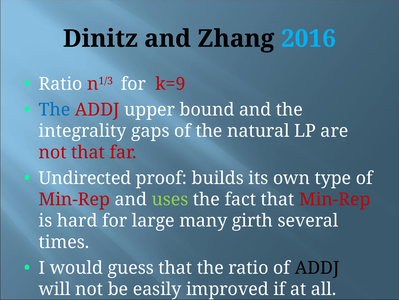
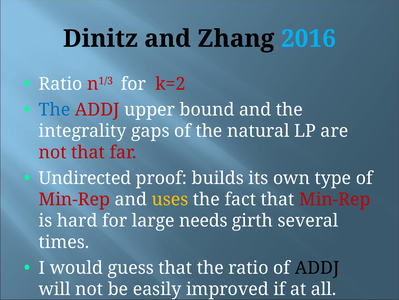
k=9: k=9 -> k=2
uses colour: light green -> yellow
many: many -> needs
